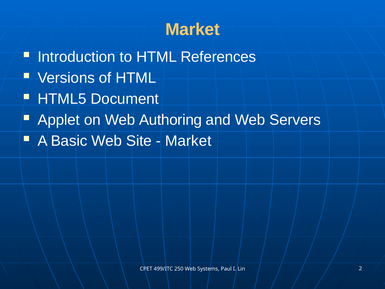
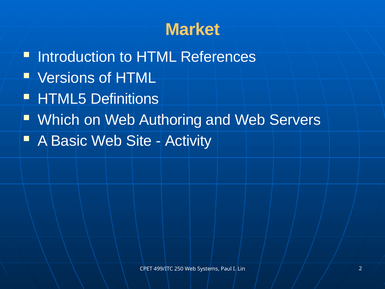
Document: Document -> Definitions
Applet: Applet -> Which
Market at (188, 141): Market -> Activity
